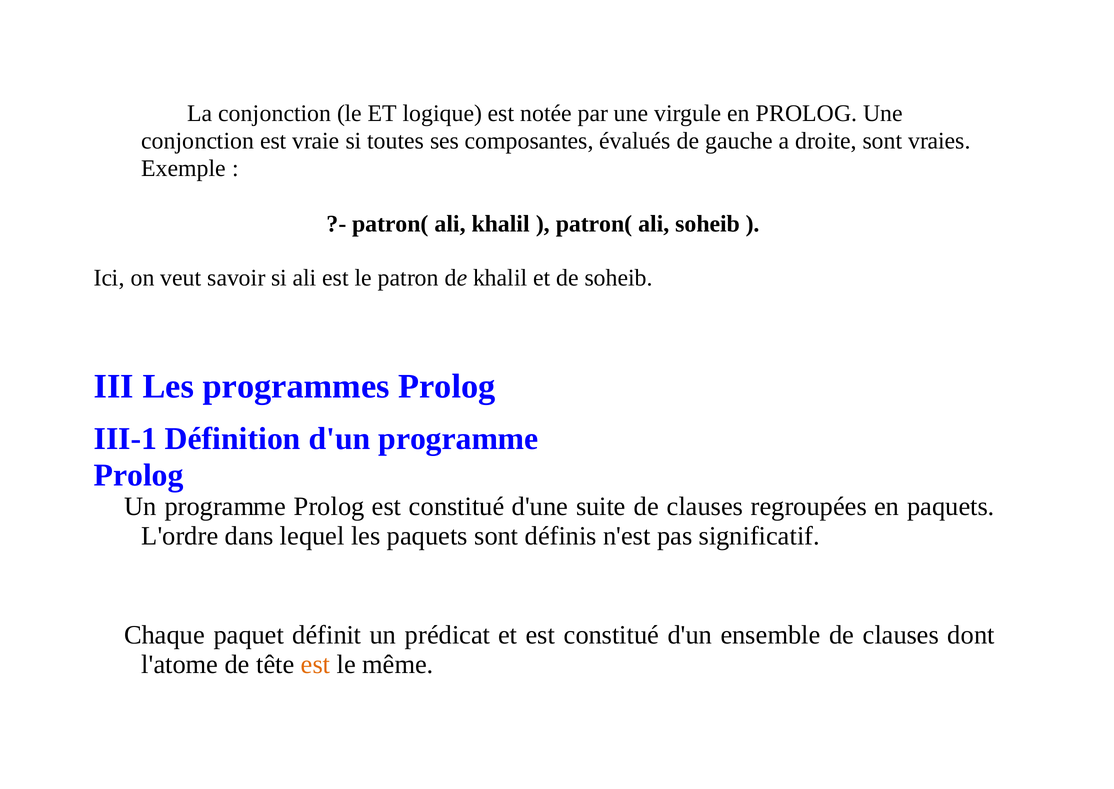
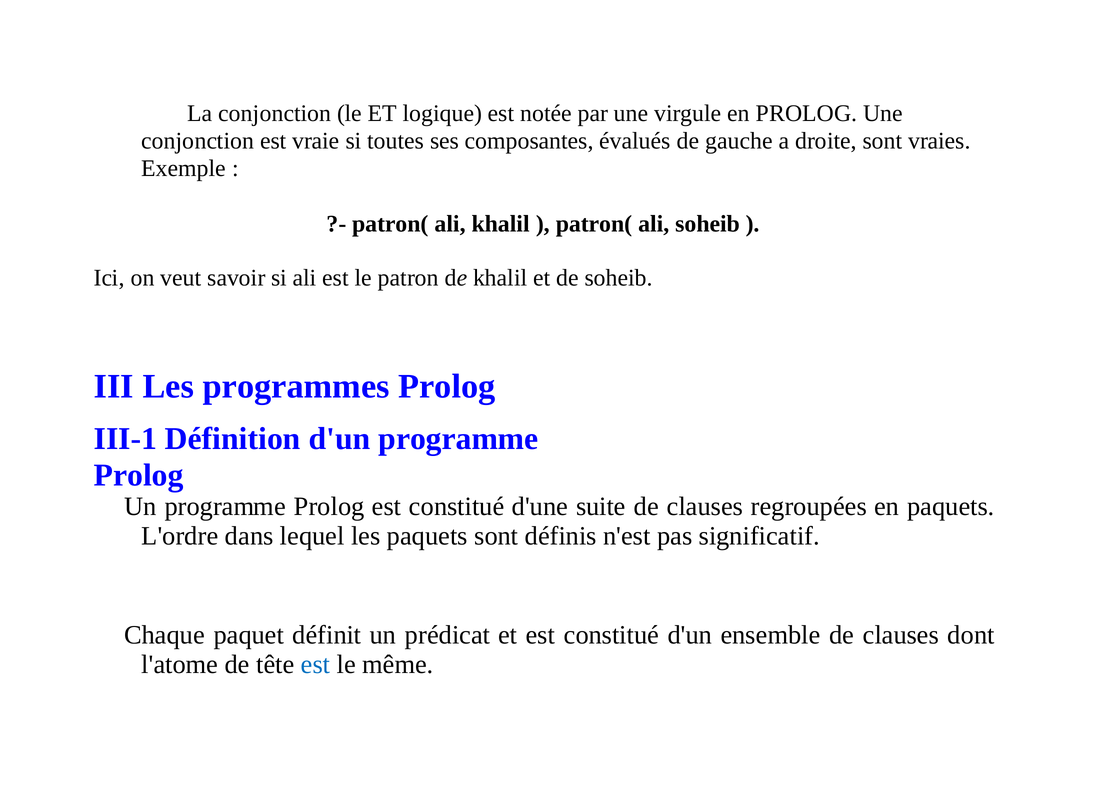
est at (316, 664) colour: orange -> blue
